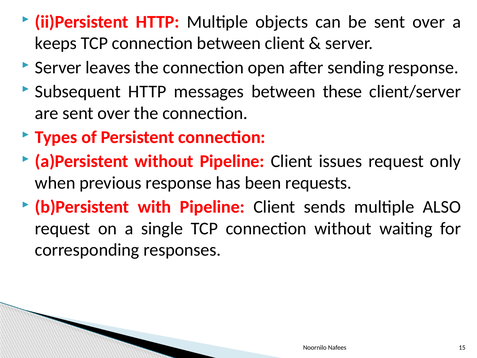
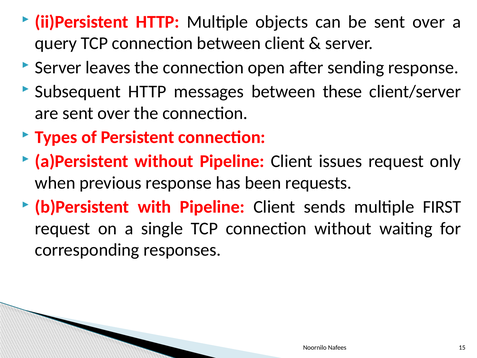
keeps: keeps -> query
ALSO: ALSO -> FIRST
